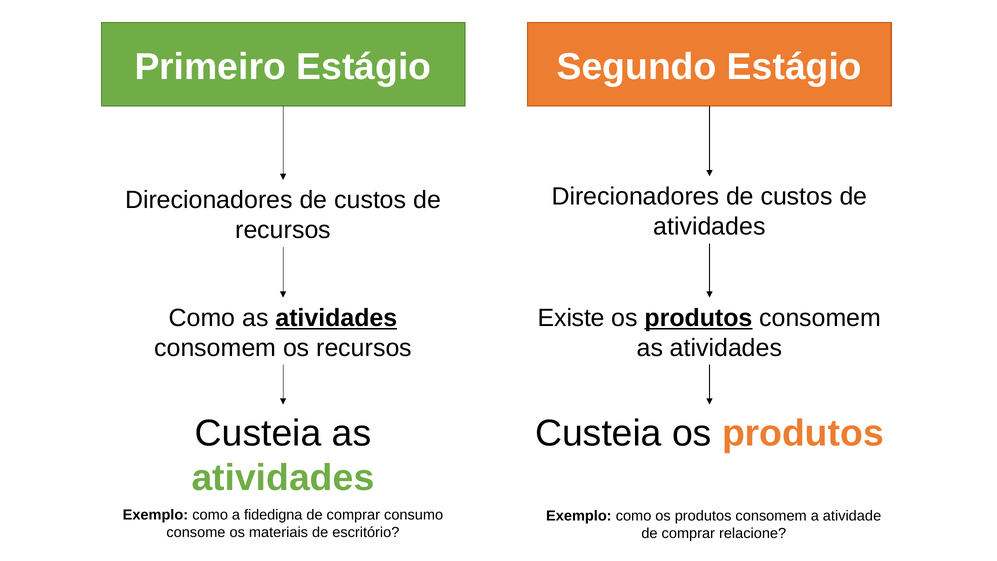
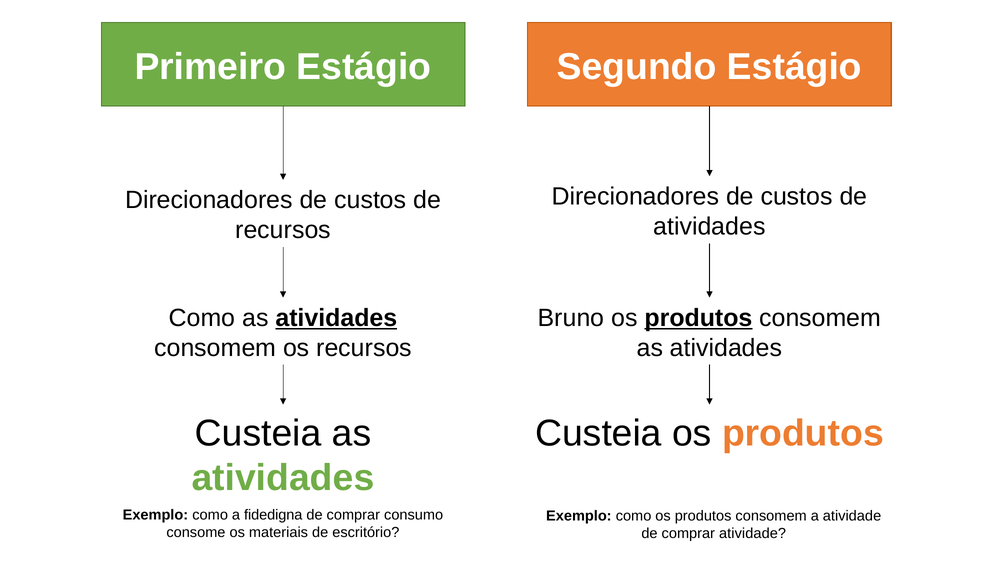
Existe: Existe -> Bruno
comprar relacione: relacione -> atividade
